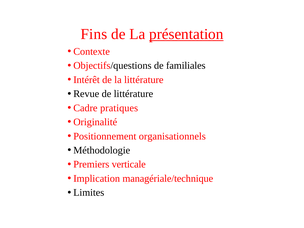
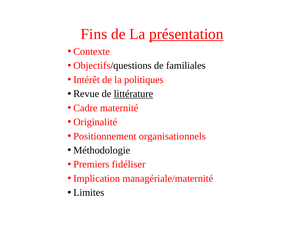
la littérature: littérature -> politiques
littérature at (133, 94) underline: none -> present
pratiques: pratiques -> maternité
verticale: verticale -> fidéliser
managériale/technique: managériale/technique -> managériale/maternité
